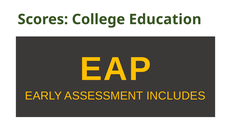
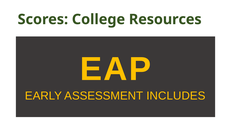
Education: Education -> Resources
